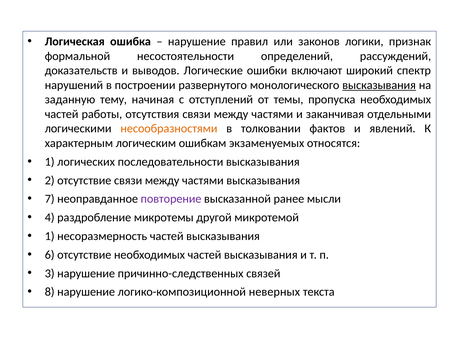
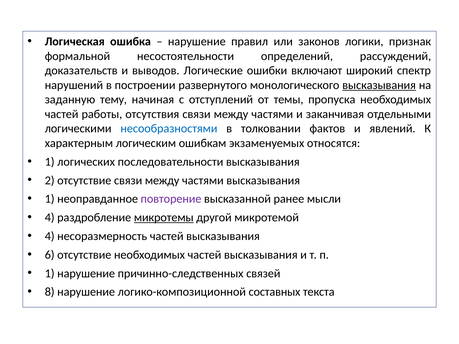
несообразностями colour: orange -> blue
7 at (50, 199): 7 -> 1
микротемы underline: none -> present
1 at (50, 236): 1 -> 4
3 at (50, 274): 3 -> 1
неверных: неверных -> составных
